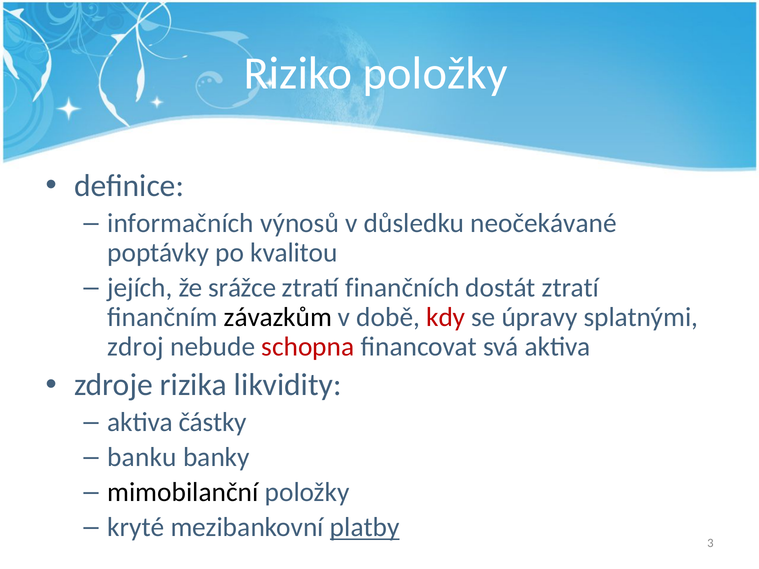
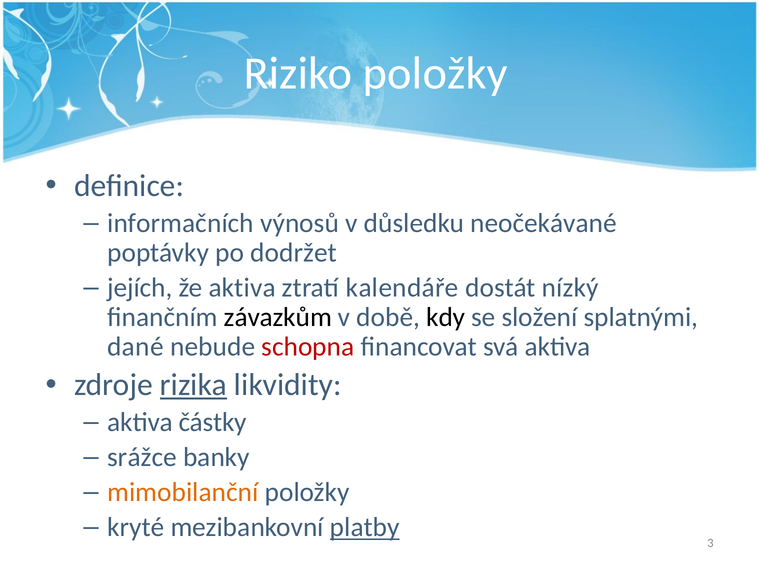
kvalitou: kvalitou -> dodržet
že srážce: srážce -> aktiva
finančních: finančních -> kalendáře
dostát ztratí: ztratí -> nízký
kdy colour: red -> black
úpravy: úpravy -> složení
zdroj: zdroj -> dané
rizika underline: none -> present
banku: banku -> srážce
mimobilanční colour: black -> orange
